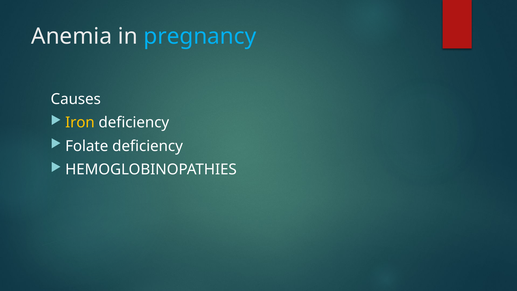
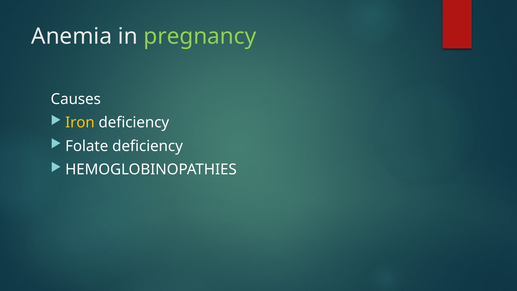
pregnancy colour: light blue -> light green
